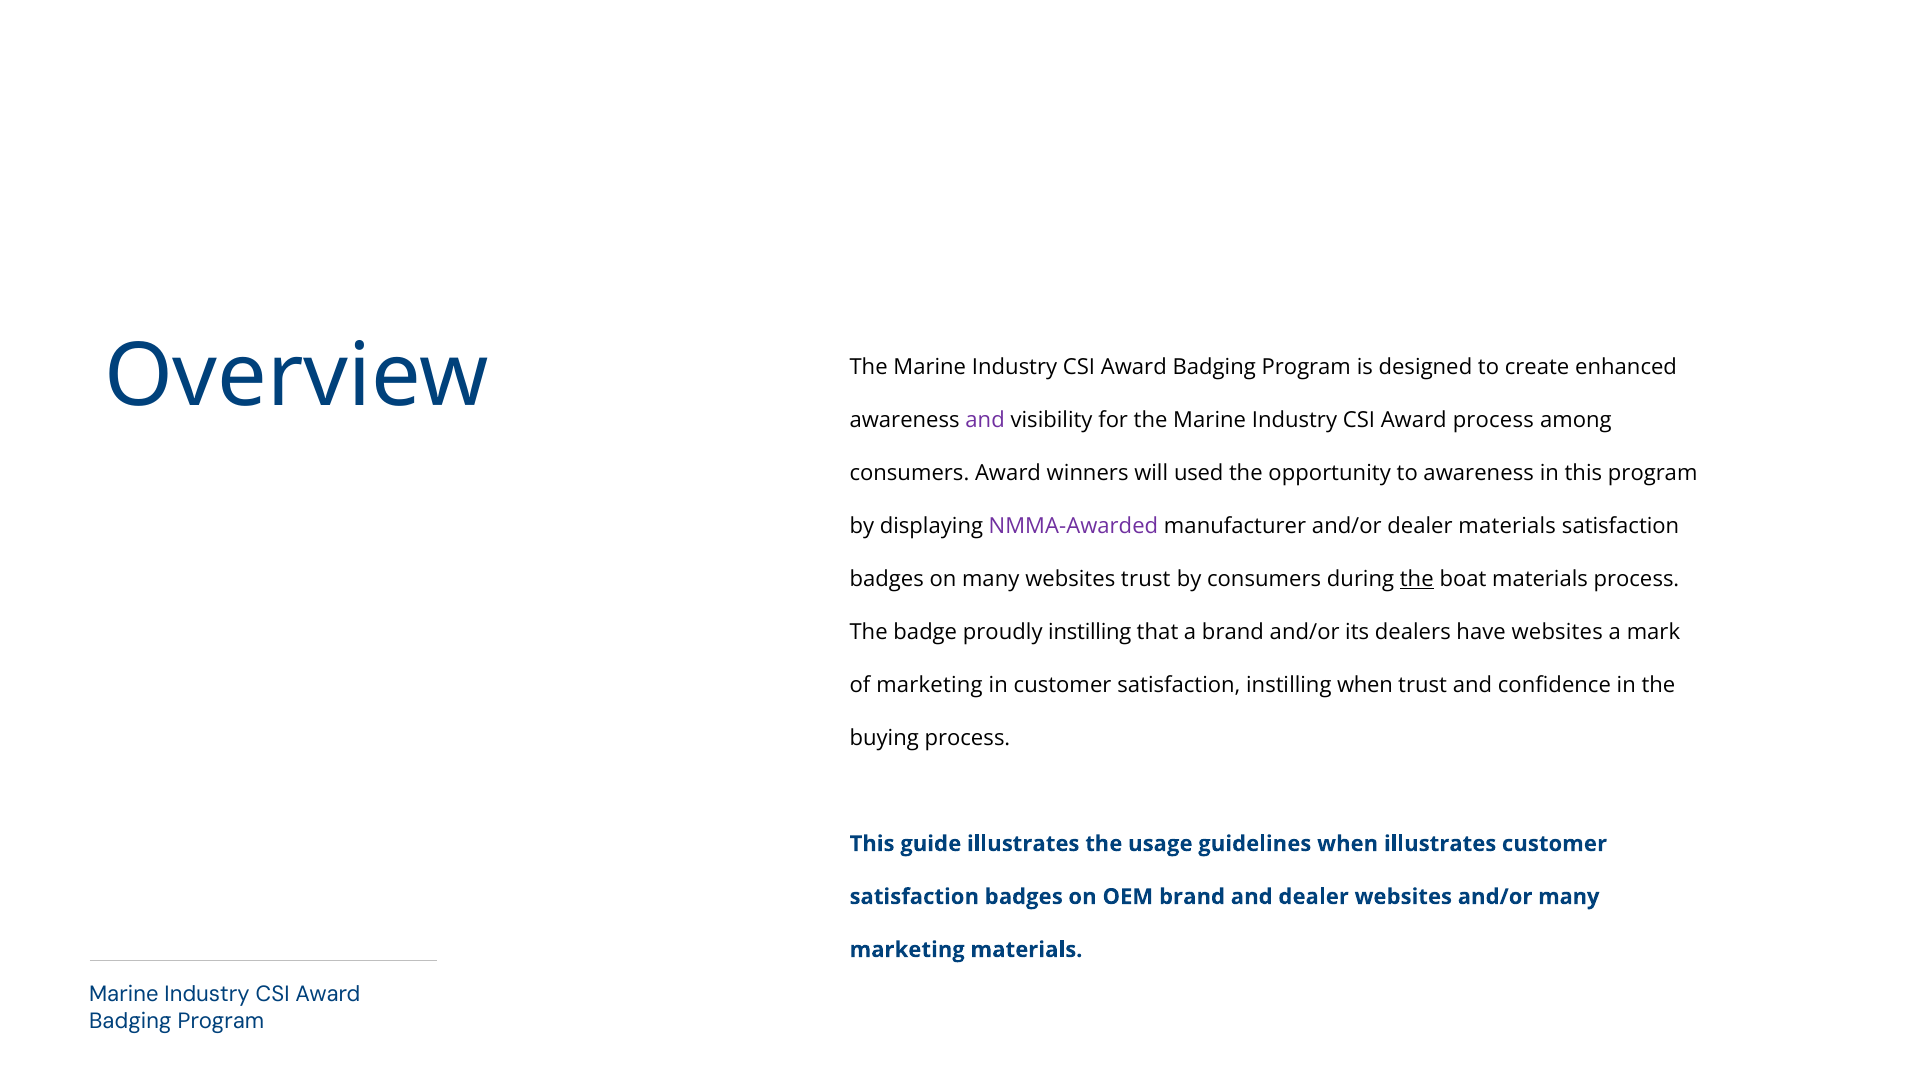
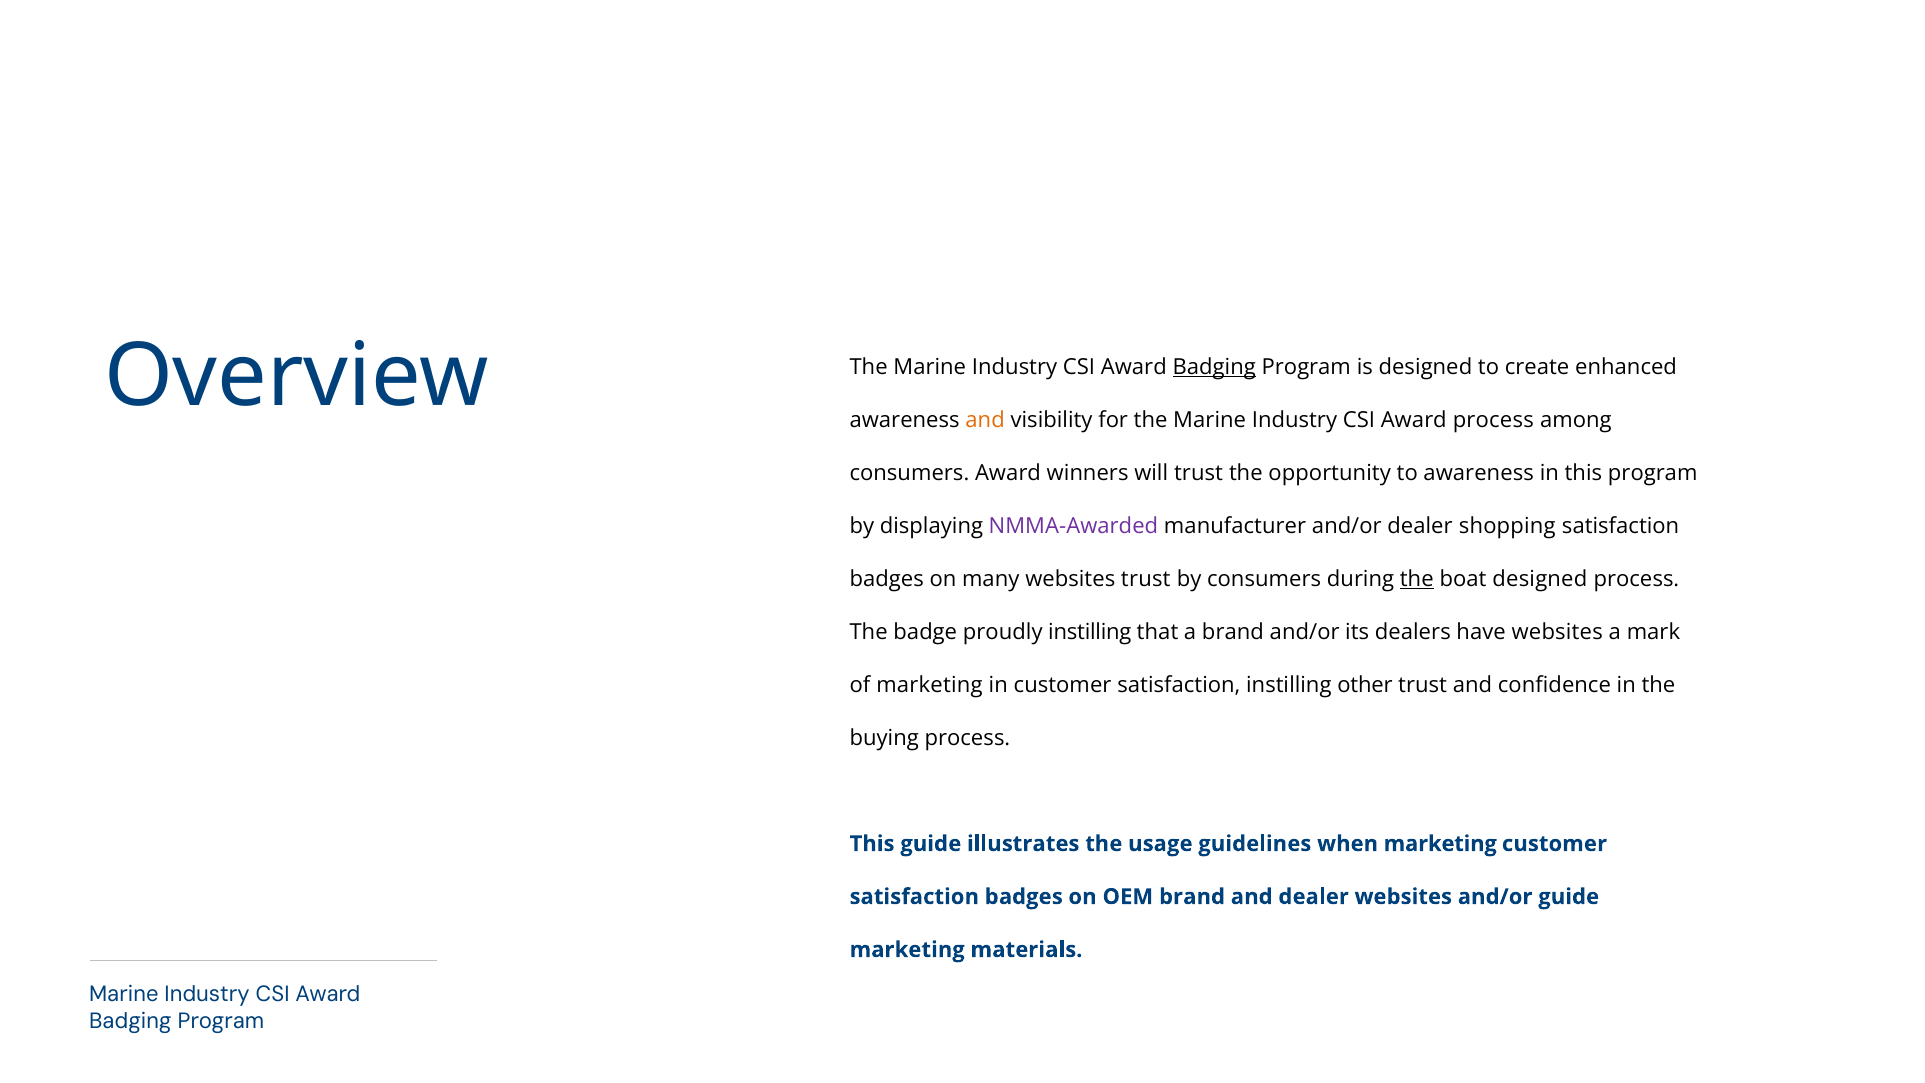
Badging at (1214, 367) underline: none -> present
and at (985, 420) colour: purple -> orange
will used: used -> trust
dealer materials: materials -> shopping
boat materials: materials -> designed
instilling when: when -> other
when illustrates: illustrates -> marketing
and/or many: many -> guide
